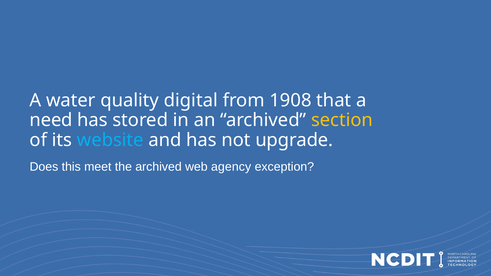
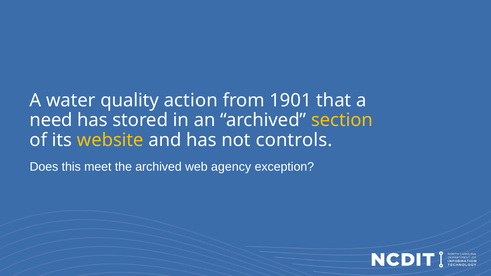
digital: digital -> action
1908: 1908 -> 1901
website colour: light blue -> yellow
upgrade: upgrade -> controls
